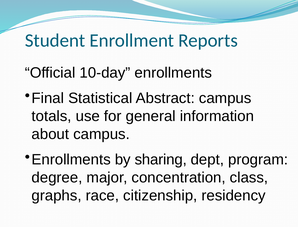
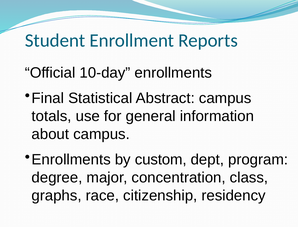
sharing: sharing -> custom
